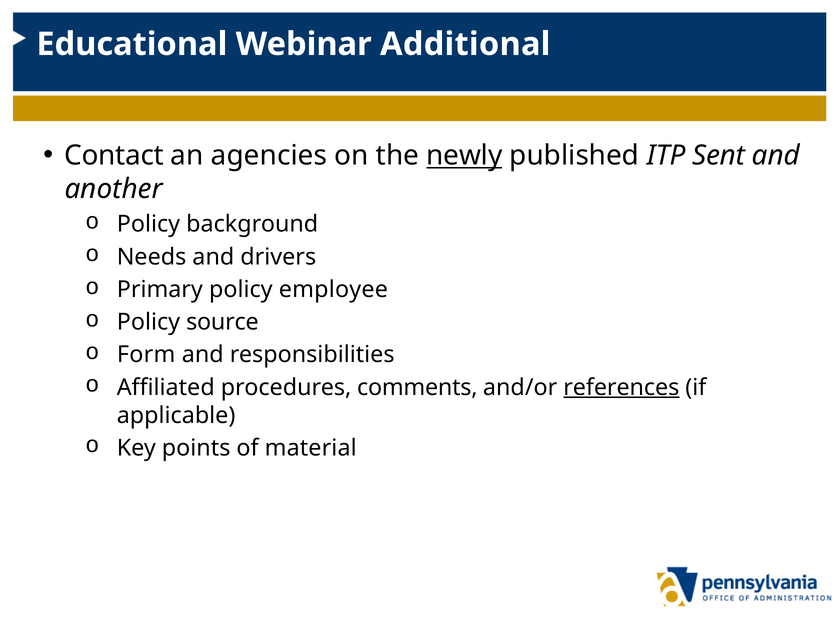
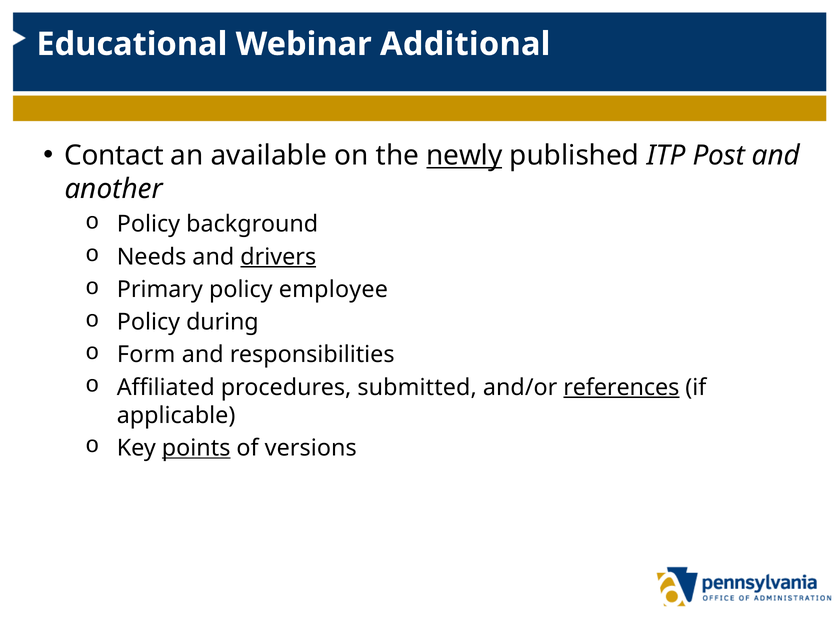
agencies: agencies -> available
Sent: Sent -> Post
drivers underline: none -> present
source: source -> during
comments: comments -> submitted
points underline: none -> present
material: material -> versions
